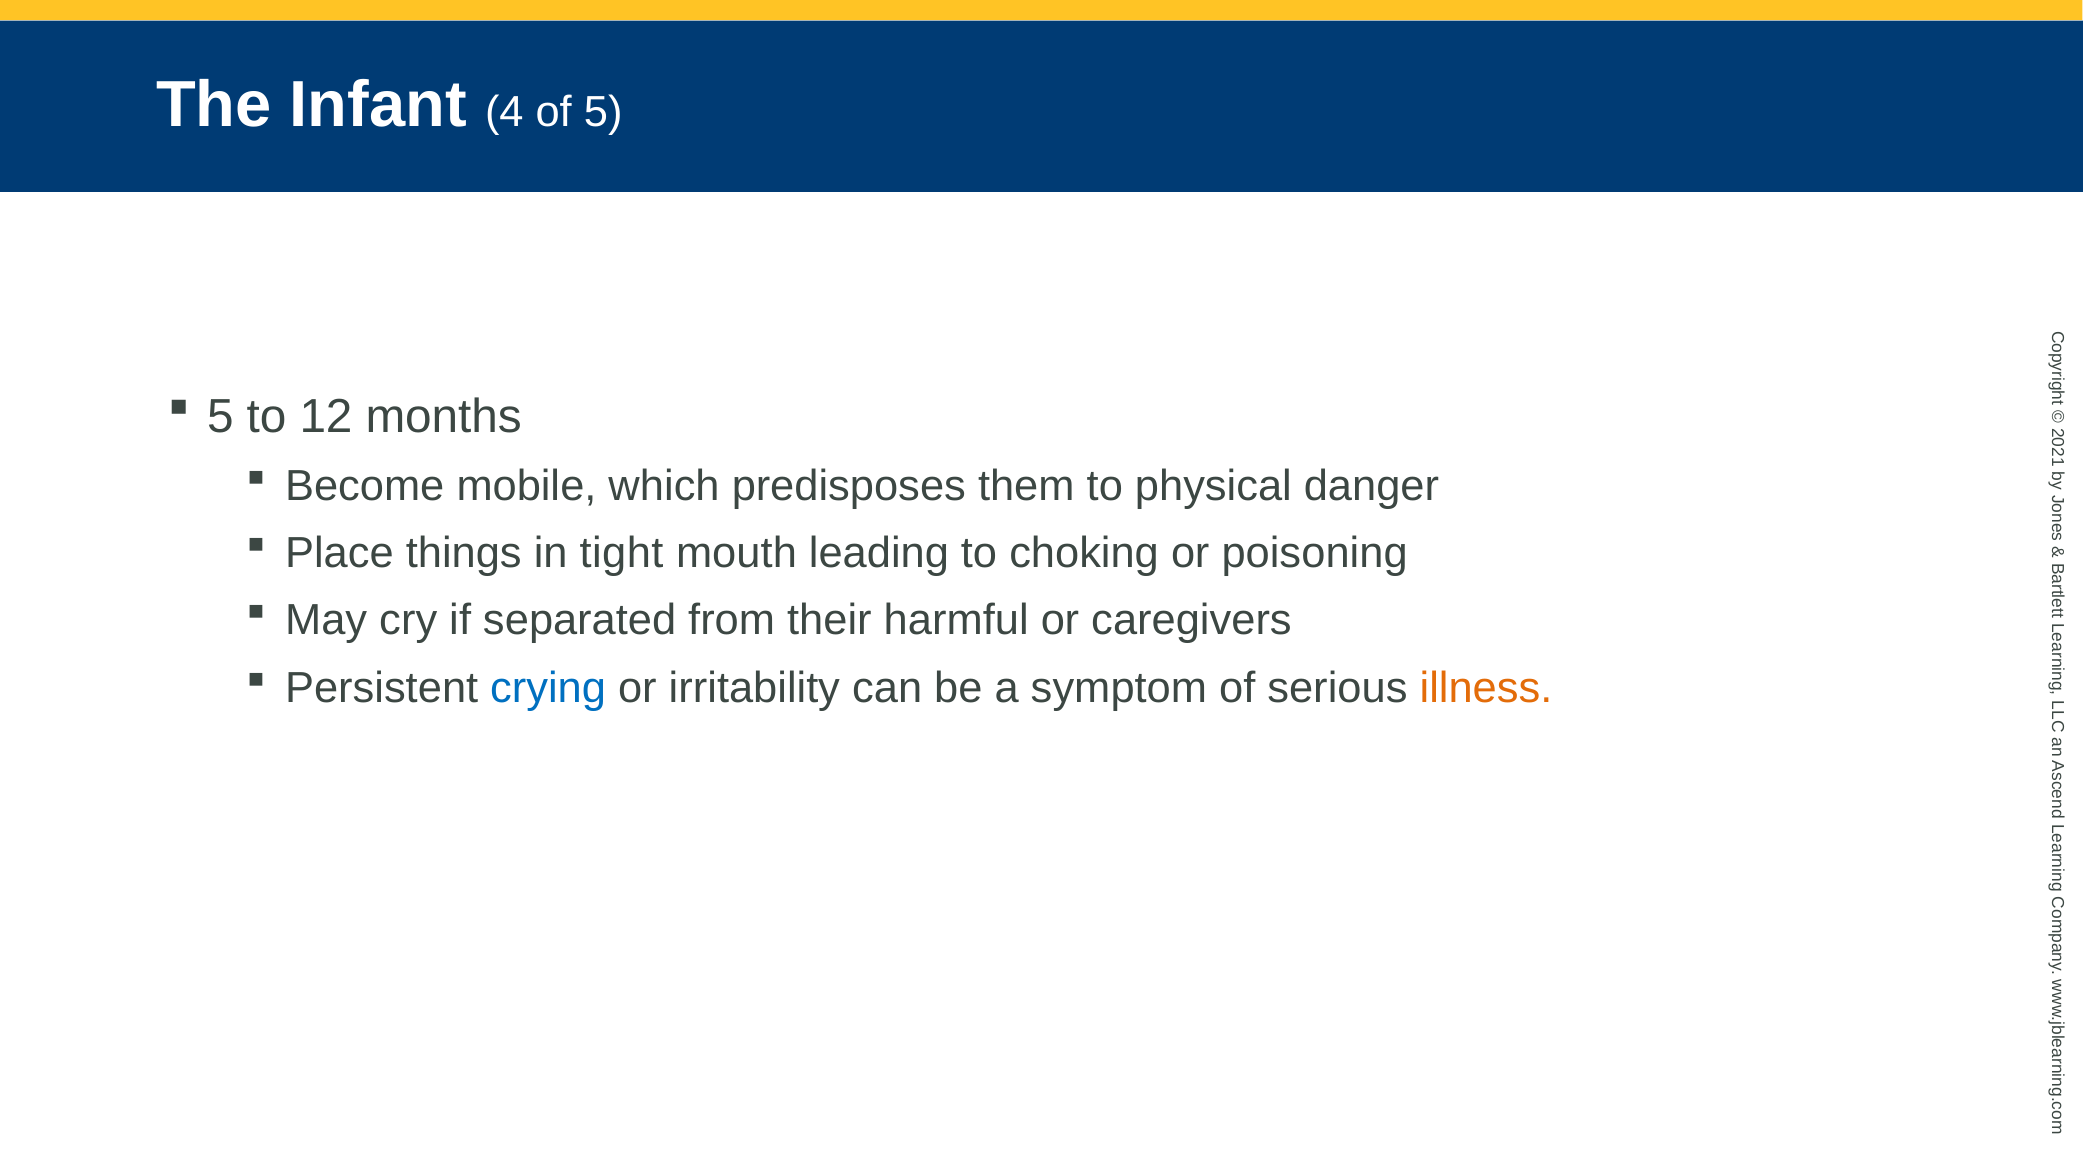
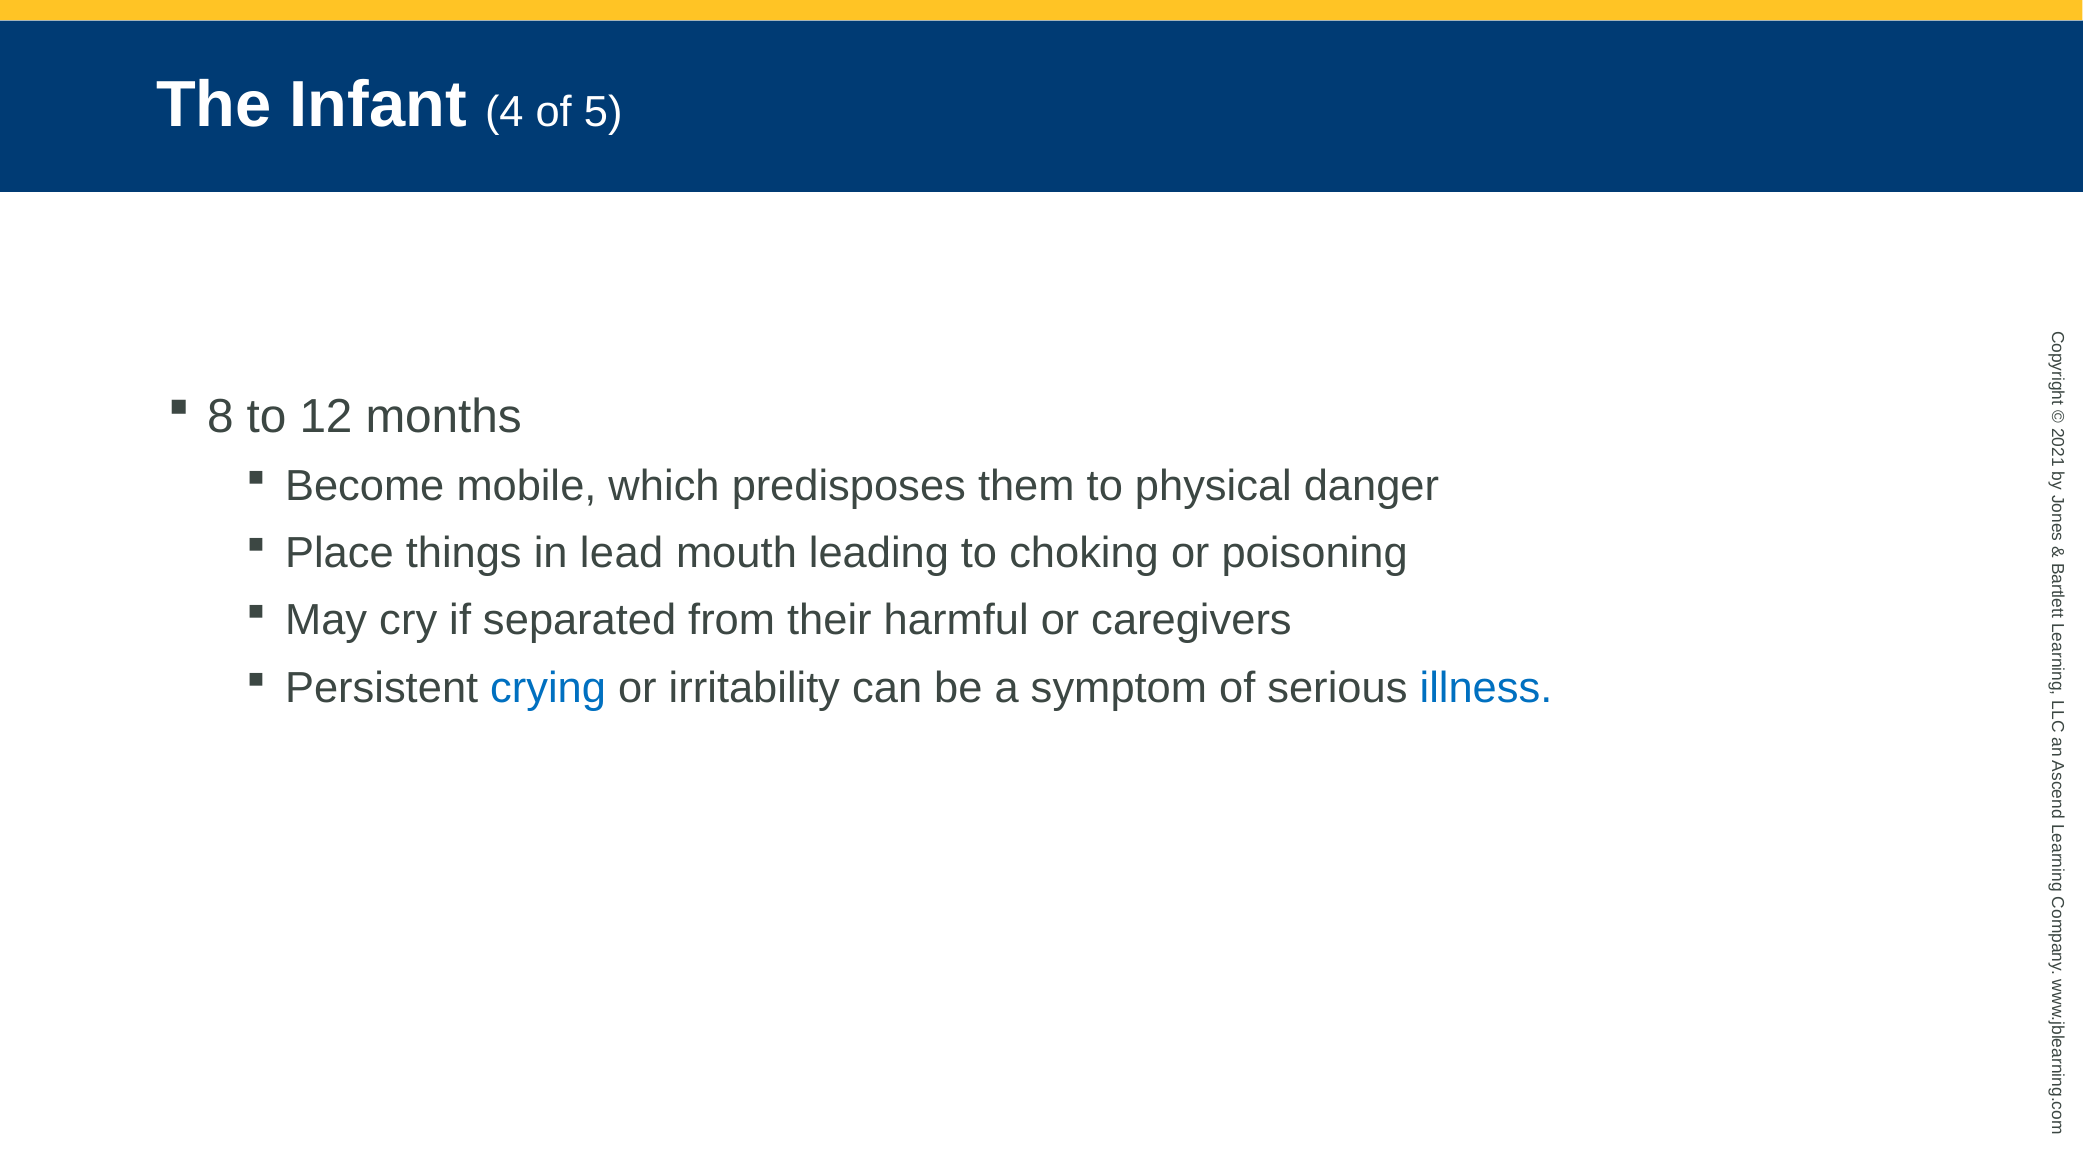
5 at (220, 416): 5 -> 8
tight: tight -> lead
illness colour: orange -> blue
